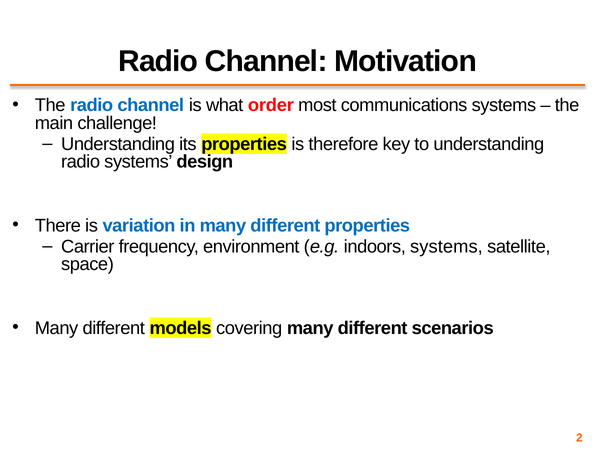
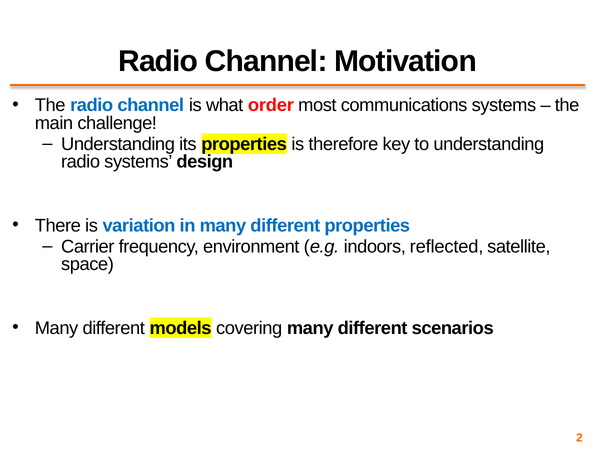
indoors systems: systems -> reflected
